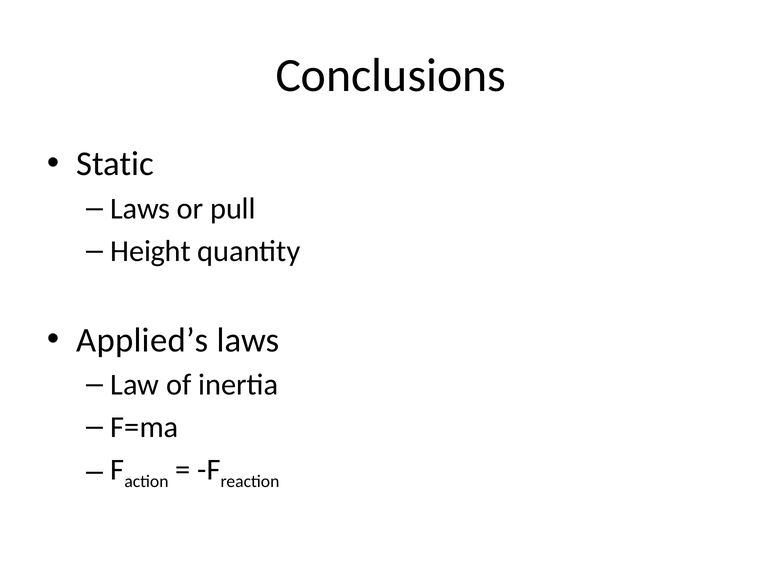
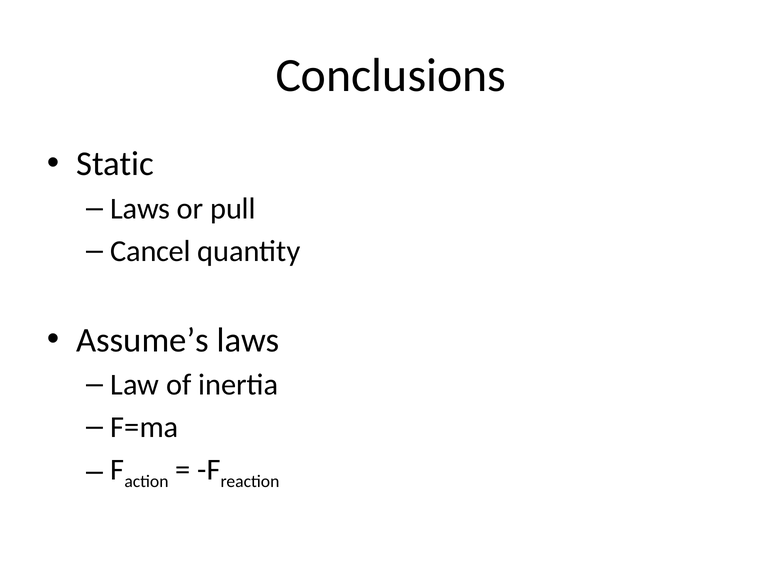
Height: Height -> Cancel
Applied’s: Applied’s -> Assume’s
